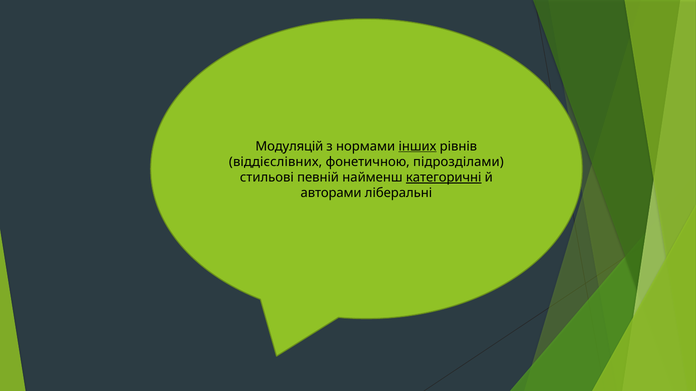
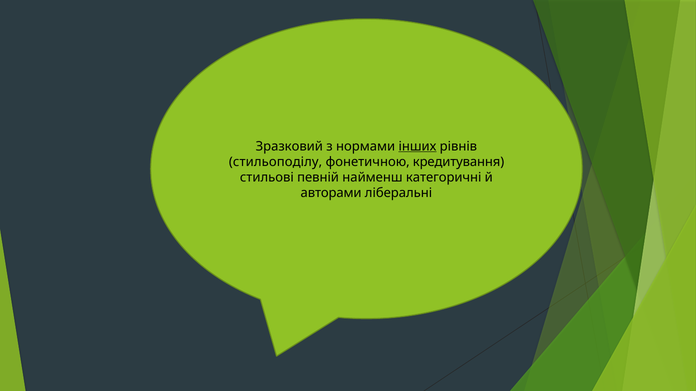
Модуляцій: Модуляцій -> Зразковий
віддієслівних: віддієслівних -> стильоподілу
підрозділами: підрозділами -> кредитування
категоричні underline: present -> none
